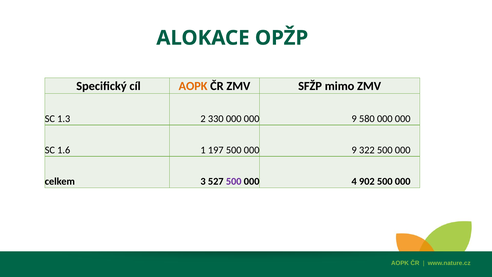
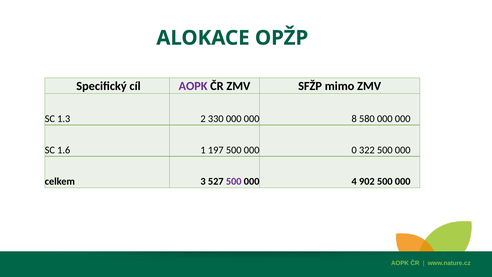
AOPK at (193, 86) colour: orange -> purple
000 000 9: 9 -> 8
500 000 9: 9 -> 0
